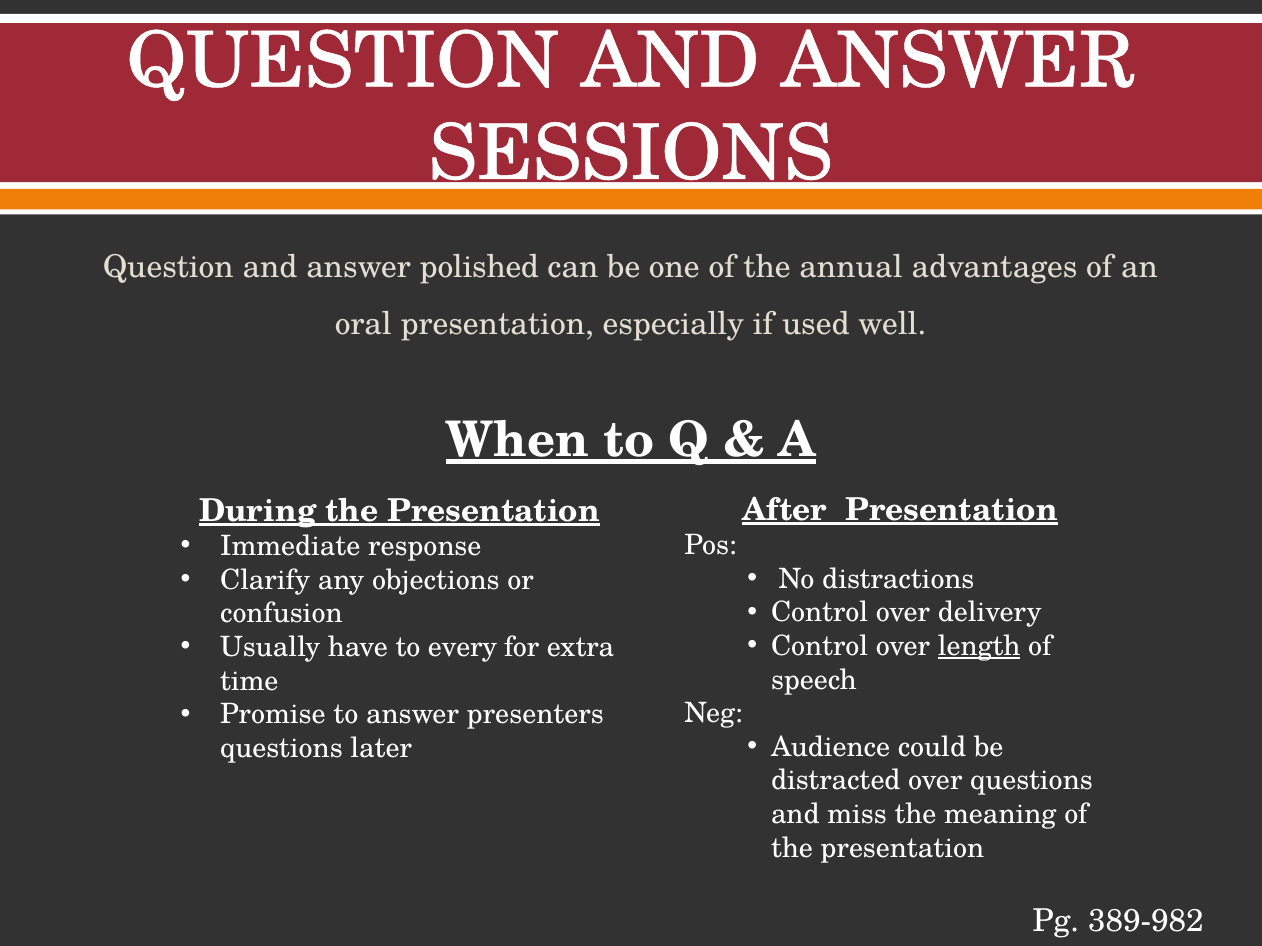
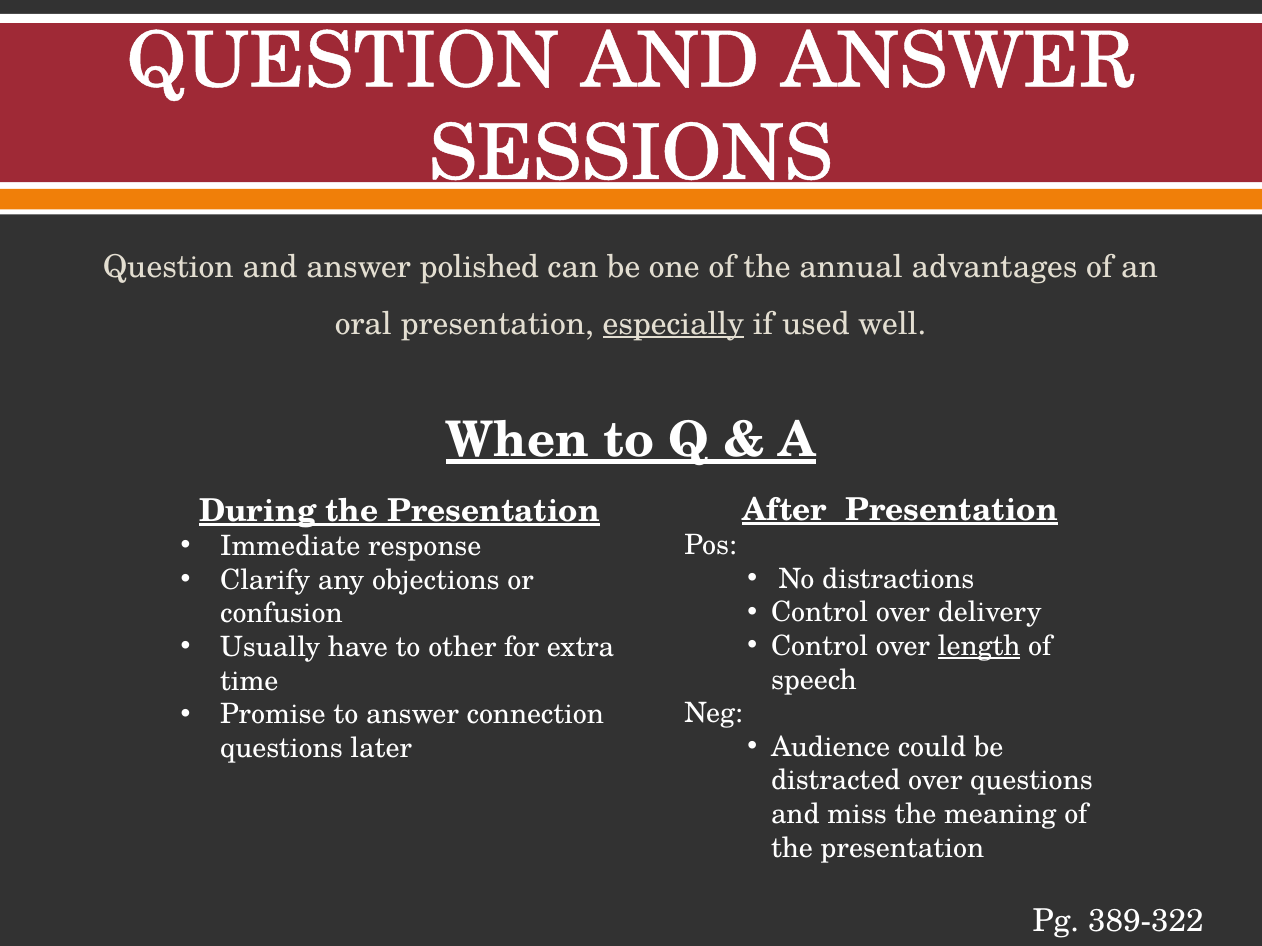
especially underline: none -> present
every: every -> other
presenters: presenters -> connection
389-982: 389-982 -> 389-322
